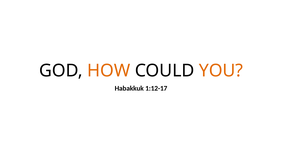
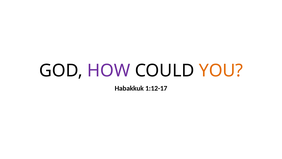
HOW colour: orange -> purple
